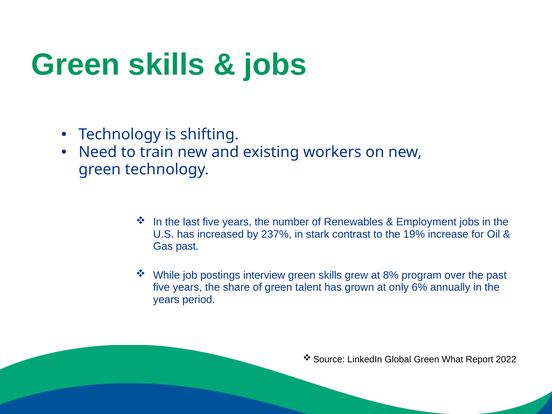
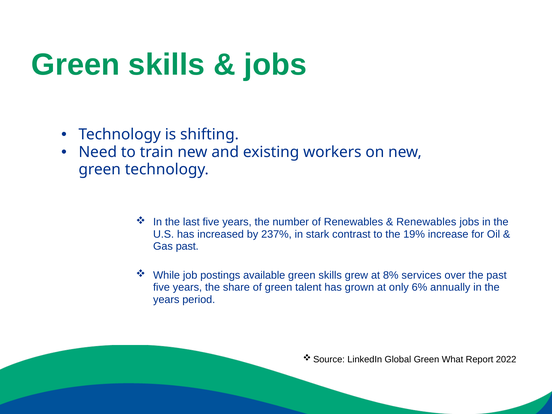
Employment at (426, 222): Employment -> Renewables
interview: interview -> available
program: program -> services
